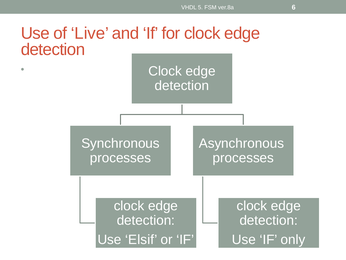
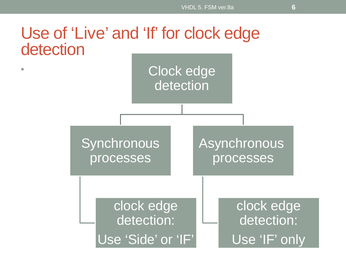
Elsif: Elsif -> Side
